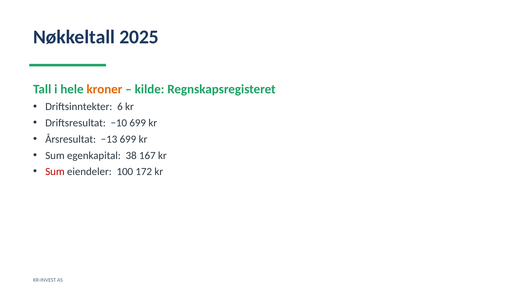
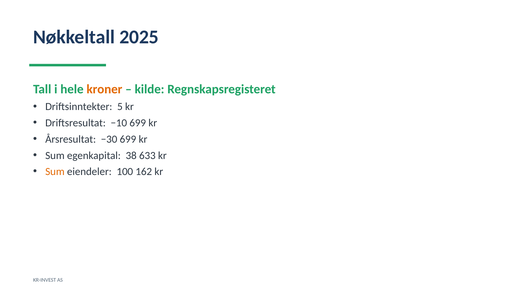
6: 6 -> 5
−13: −13 -> −30
167: 167 -> 633
Sum at (55, 172) colour: red -> orange
172: 172 -> 162
